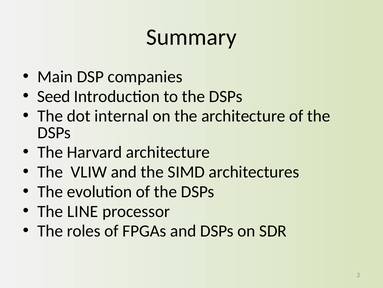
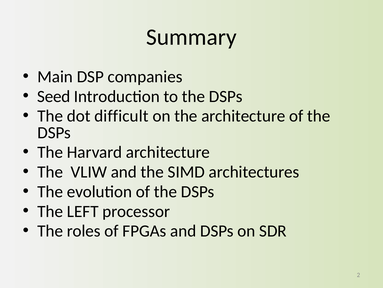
internal: internal -> difficult
LINE: LINE -> LEFT
